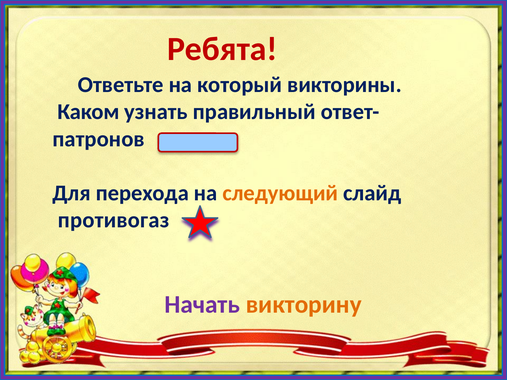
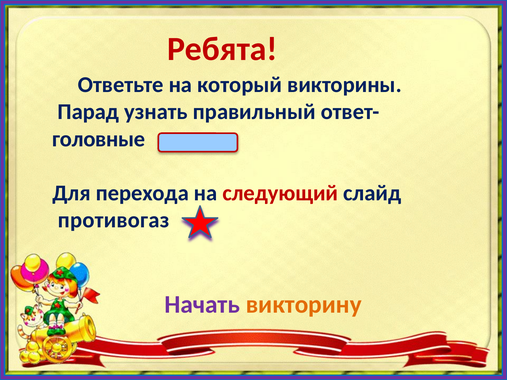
Каком: Каком -> Парад
патронов: патронов -> головные
следующий colour: orange -> red
